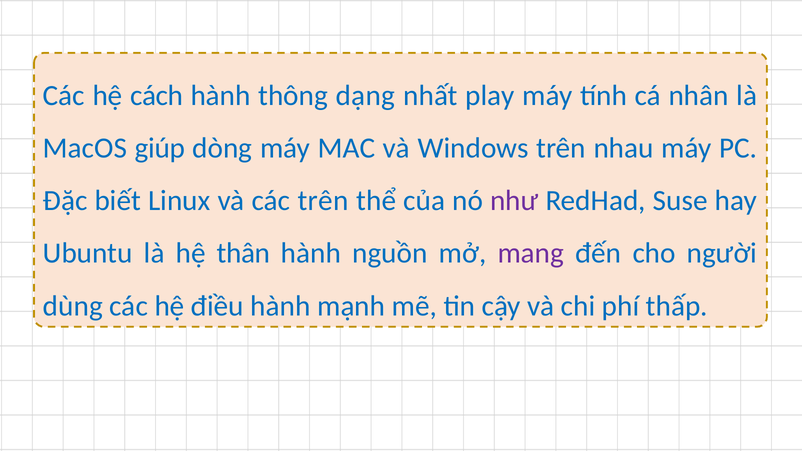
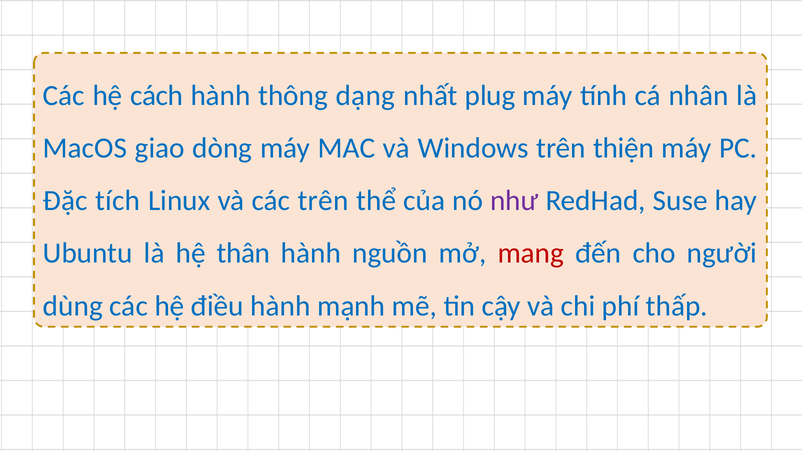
play: play -> plug
giúp: giúp -> giao
nhau: nhau -> thiện
biết: biết -> tích
mang colour: purple -> red
